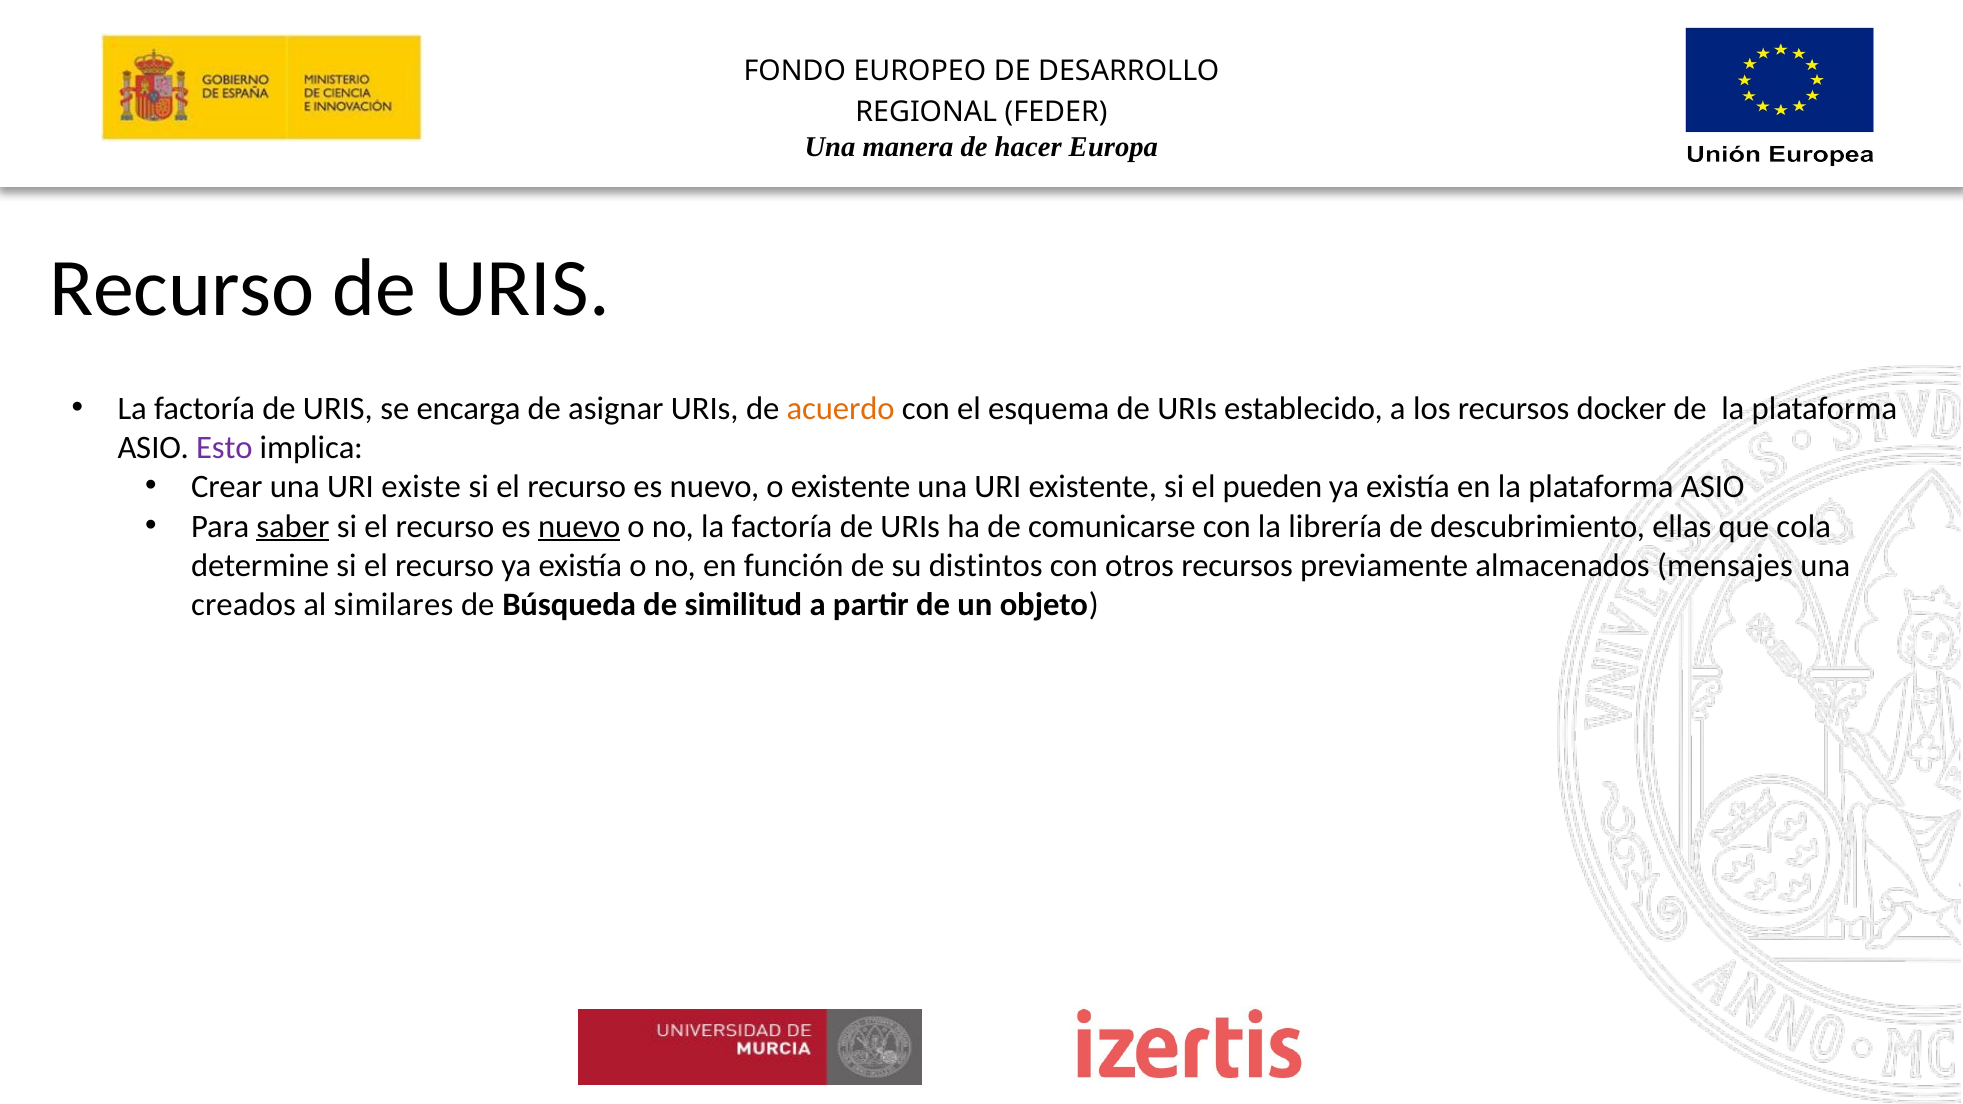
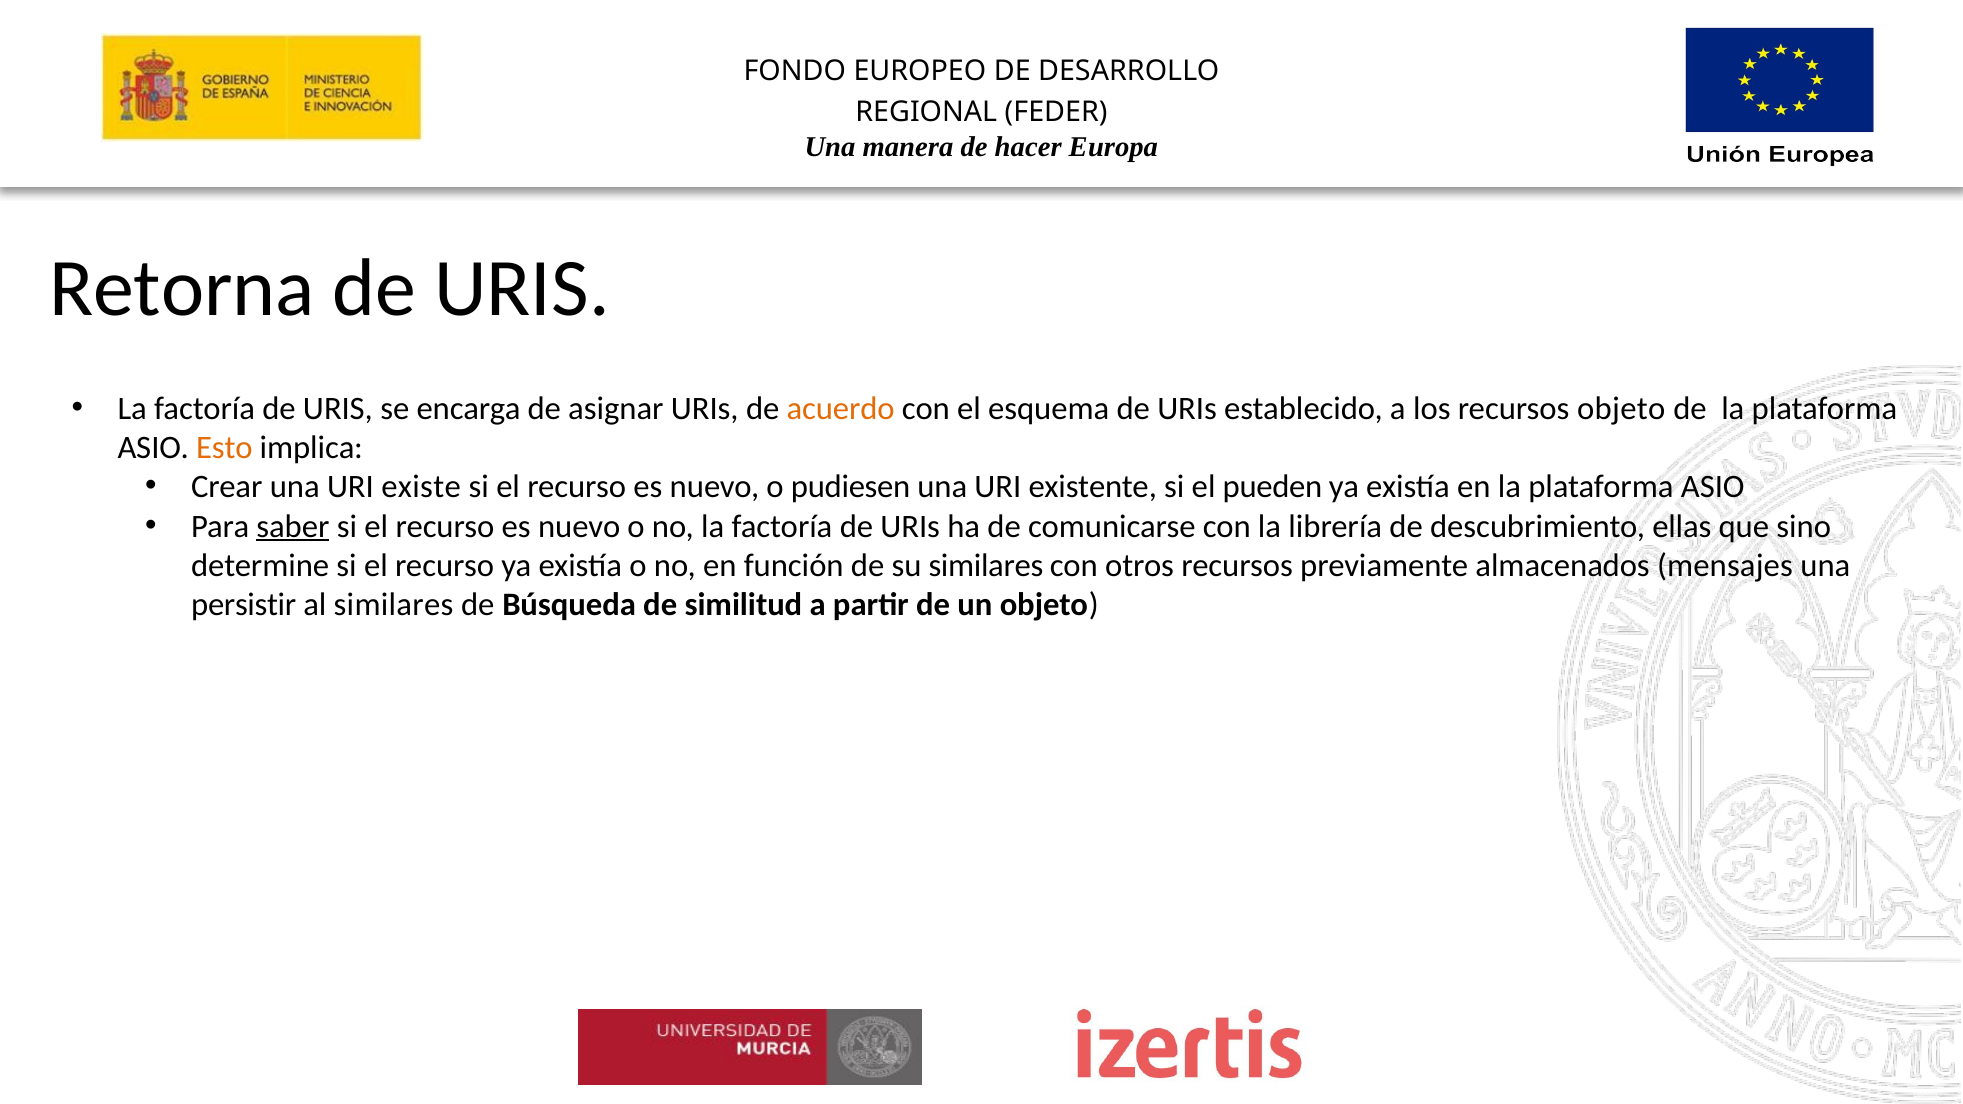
Recurso at (182, 288): Recurso -> Retorna
recursos docker: docker -> objeto
Esto colour: purple -> orange
o existente: existente -> pudiesen
nuevo at (579, 526) underline: present -> none
cola: cola -> sino
su distintos: distintos -> similares
creados: creados -> persistir
